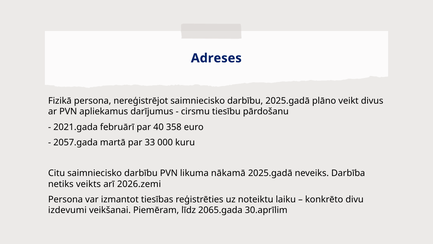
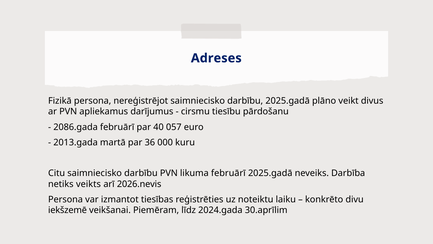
2021.gada: 2021.gada -> 2086.gada
358: 358 -> 057
2057.gada: 2057.gada -> 2013.gada
33: 33 -> 36
likuma nākamā: nākamā -> februārī
2026.zemi: 2026.zemi -> 2026.nevis
izdevumi: izdevumi -> iekšzemē
2065.gada: 2065.gada -> 2024.gada
